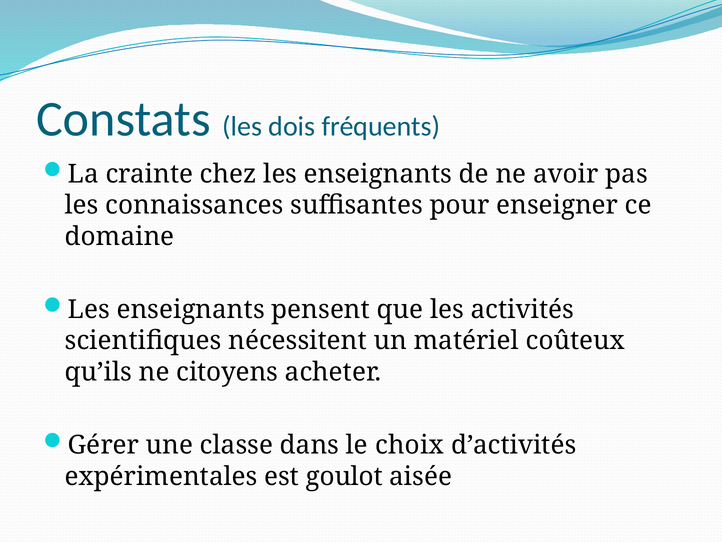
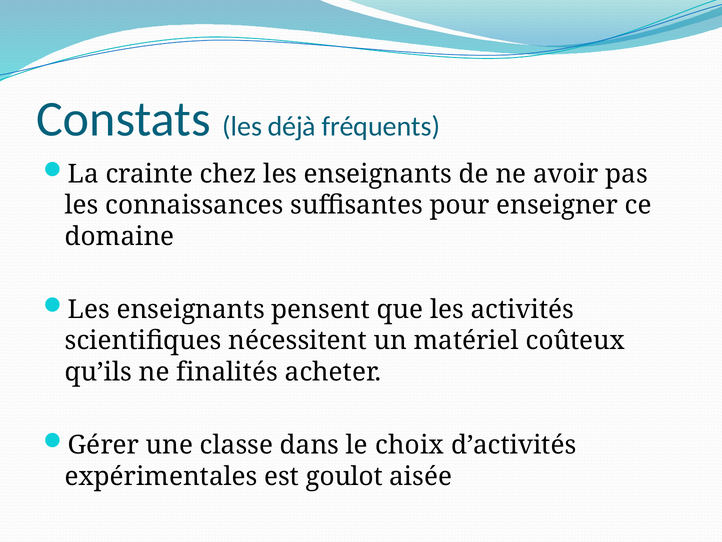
dois: dois -> déjà
citoyens: citoyens -> finalités
